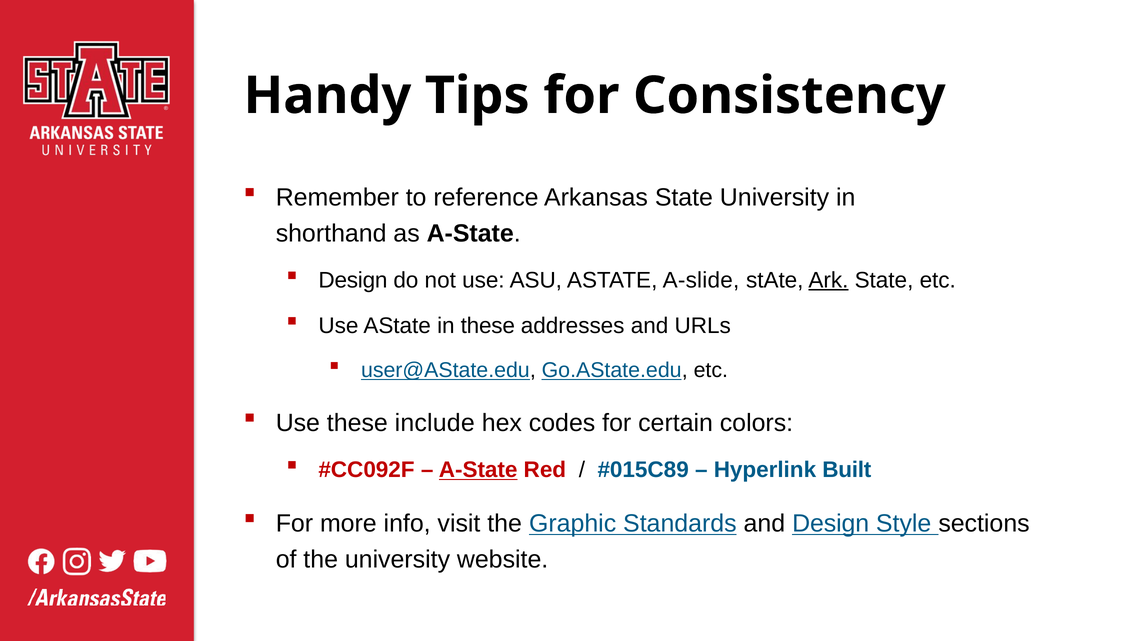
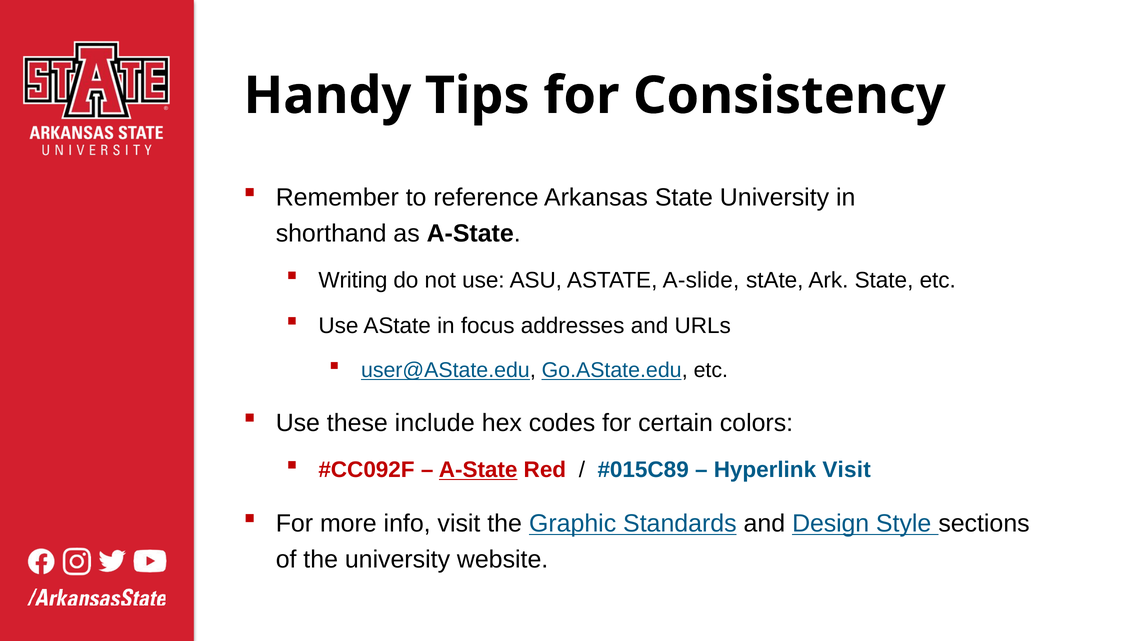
Design at (353, 280): Design -> Writing
Ark underline: present -> none
in these: these -> focus
Hyperlink Built: Built -> Visit
